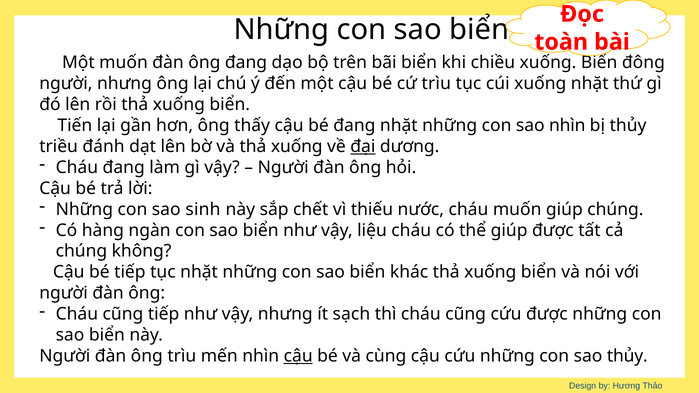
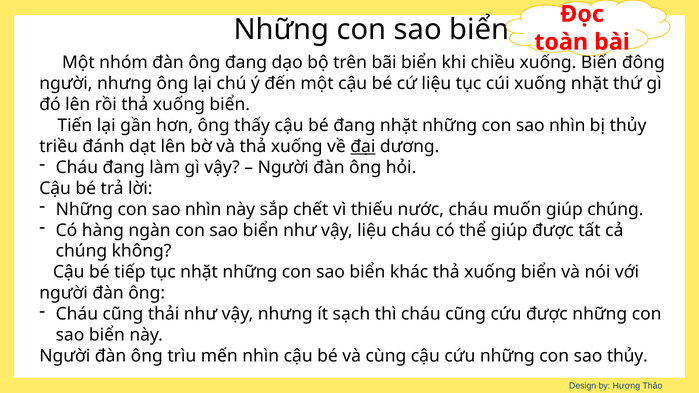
Một muốn: muốn -> nhóm
cứ trìu: trìu -> liệu
sinh at (203, 209): sinh -> nhìn
cũng tiếp: tiếp -> thải
cậu at (298, 356) underline: present -> none
